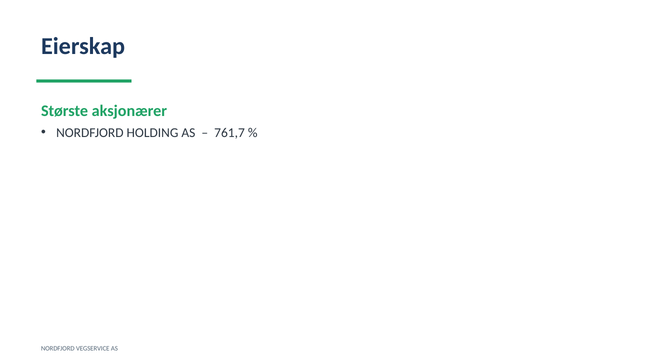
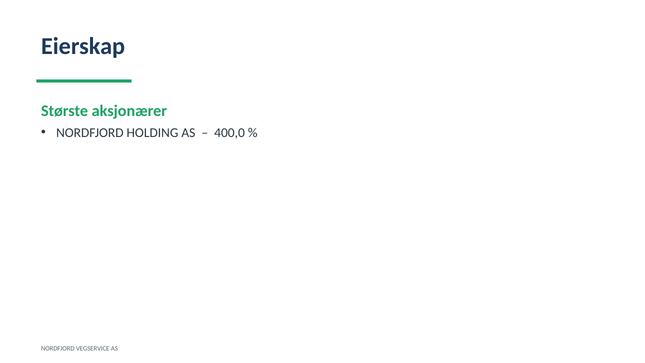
761,7: 761,7 -> 400,0
